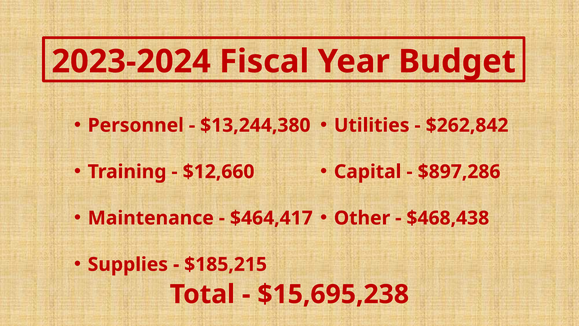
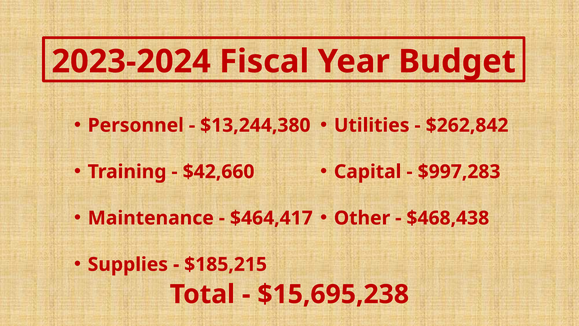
$12,660: $12,660 -> $42,660
$897,286: $897,286 -> $997,283
